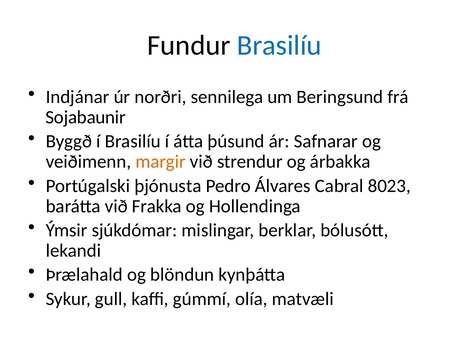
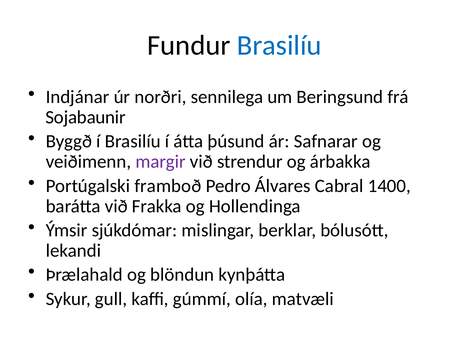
margir colour: orange -> purple
þjónusta: þjónusta -> framboð
8023: 8023 -> 1400
